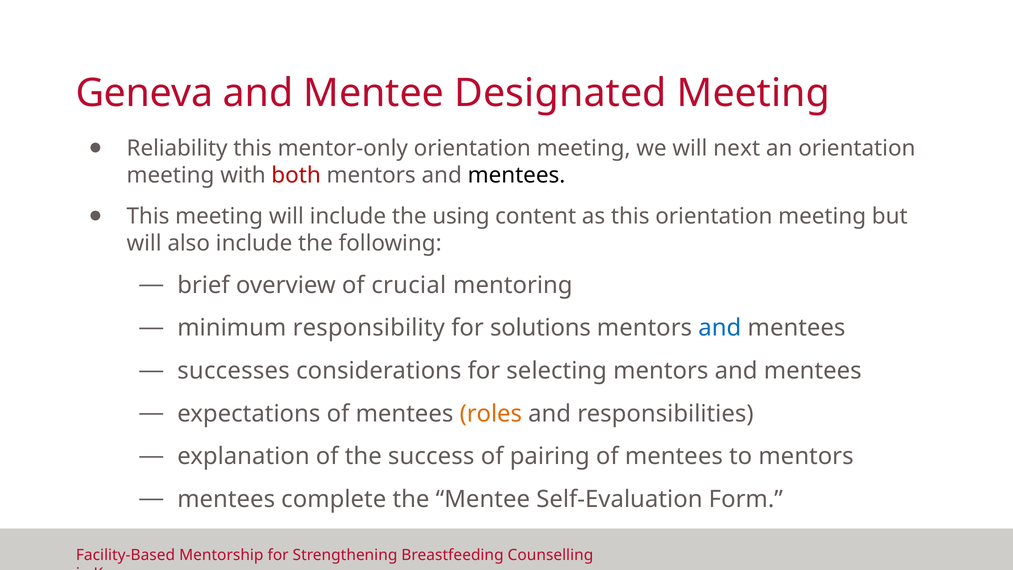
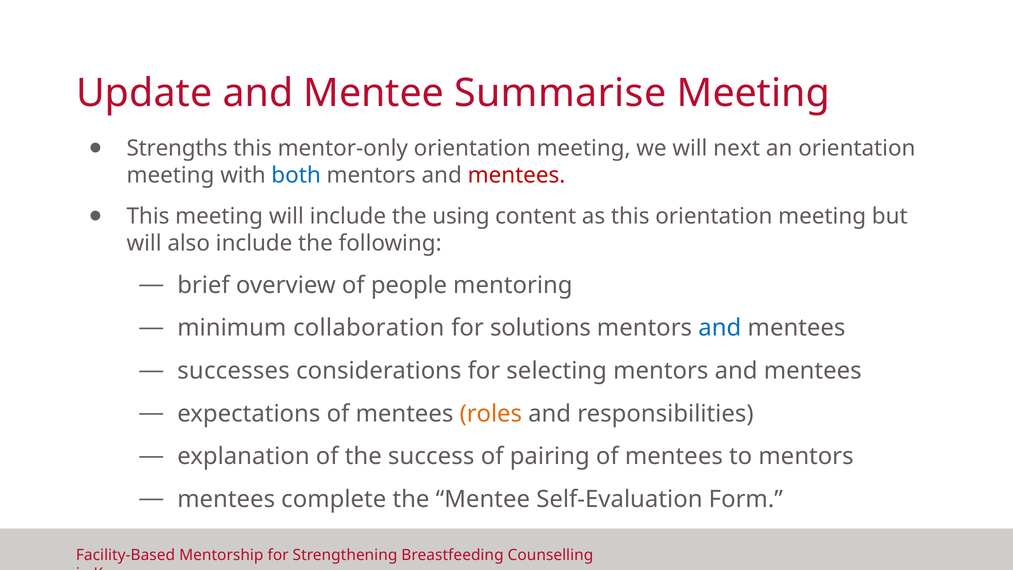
Geneva: Geneva -> Update
Designated: Designated -> Summarise
Reliability: Reliability -> Strengths
both colour: red -> blue
mentees at (516, 175) colour: black -> red
crucial: crucial -> people
responsibility: responsibility -> collaboration
